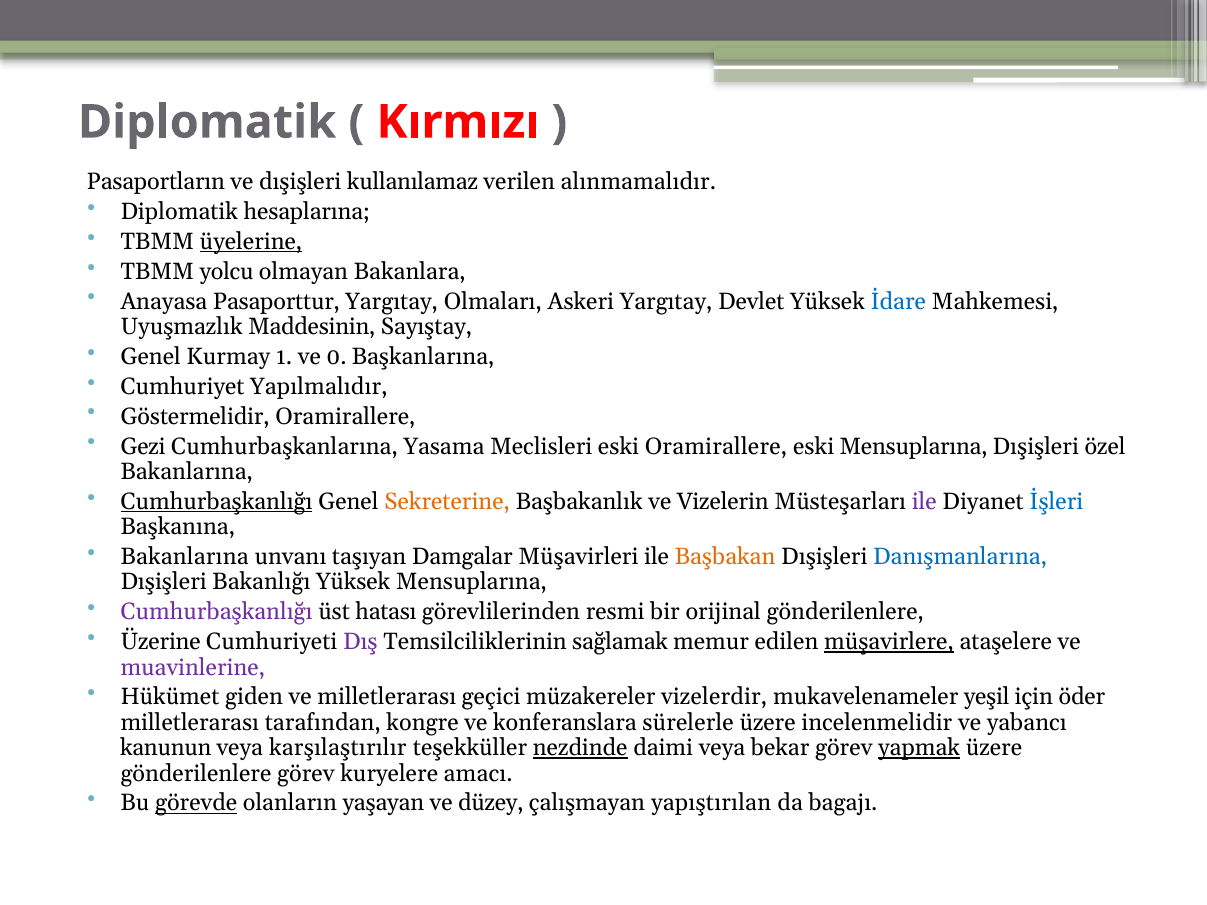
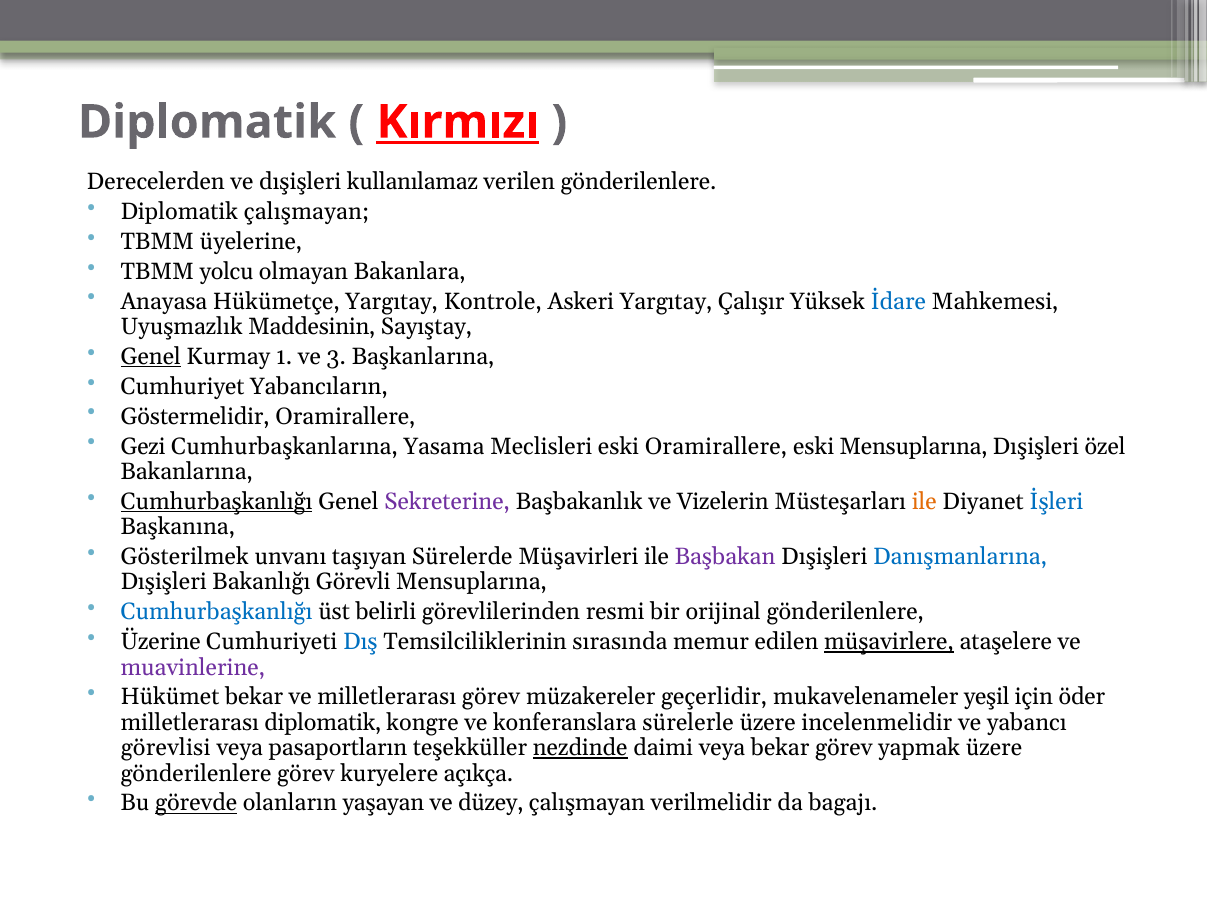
Kırmızı underline: none -> present
Pasaportların: Pasaportların -> Derecelerden
verilen alınmamalıdır: alınmamalıdır -> gönderilenlere
Diplomatik hesaplarına: hesaplarına -> çalışmayan
üyelerine underline: present -> none
Pasaporttur: Pasaporttur -> Hükümetçe
Olmaları: Olmaları -> Kontrole
Devlet: Devlet -> Çalışır
Genel at (151, 357) underline: none -> present
0: 0 -> 3
Yapılmalıdır: Yapılmalıdır -> Yabancıların
Sekreterine colour: orange -> purple
ile at (924, 502) colour: purple -> orange
Bakanlarına at (185, 557): Bakanlarına -> Gösterilmek
Damgalar: Damgalar -> Sürelerde
Başbakan colour: orange -> purple
Bakanlığı Yüksek: Yüksek -> Görevli
Cumhurbaşkanlığı at (216, 612) colour: purple -> blue
hatası: hatası -> belirli
Dış colour: purple -> blue
sağlamak: sağlamak -> sırasında
Hükümet giden: giden -> bekar
milletlerarası geçici: geçici -> görev
vizelerdir: vizelerdir -> geçerlidir
milletlerarası tarafından: tarafından -> diplomatik
kanunun: kanunun -> görevlisi
karşılaştırılır: karşılaştırılır -> pasaportların
yapmak underline: present -> none
amacı: amacı -> açıkça
yapıştırılan: yapıştırılan -> verilmelidir
